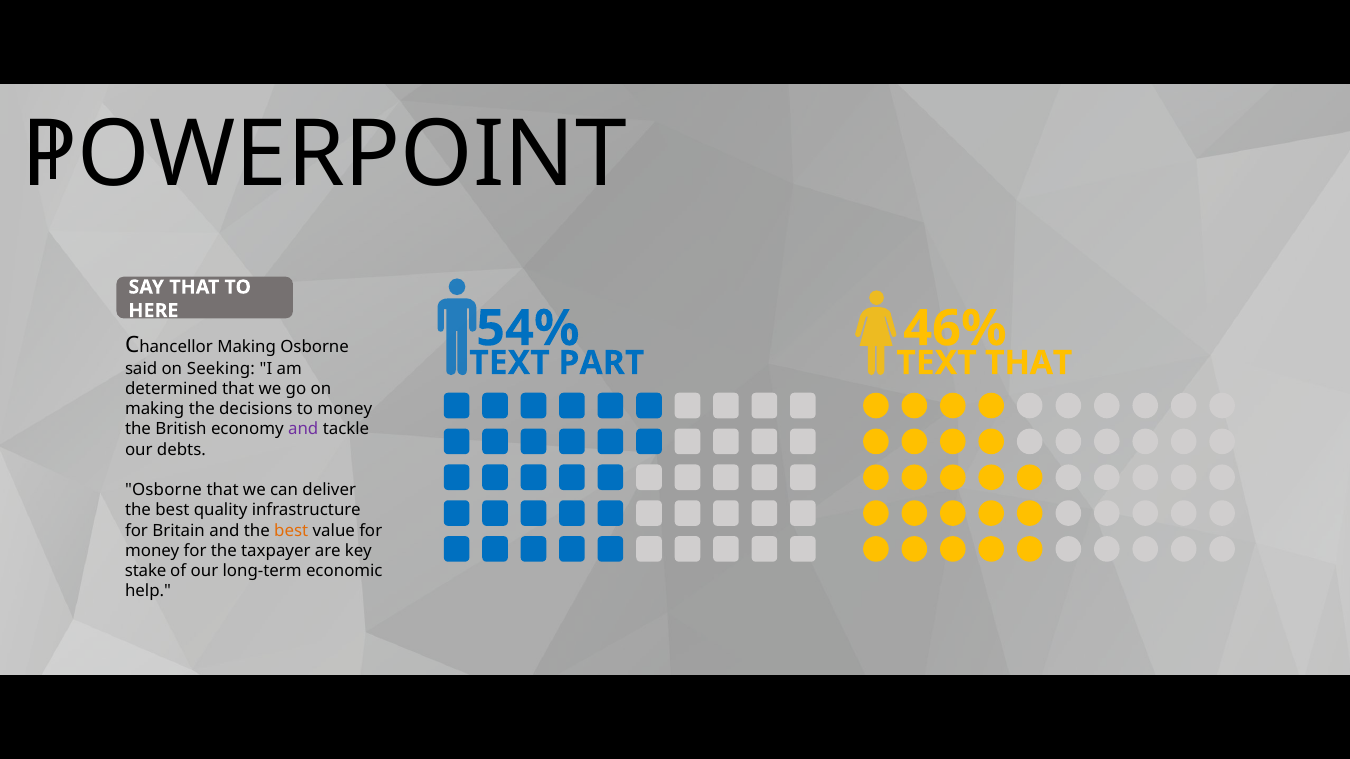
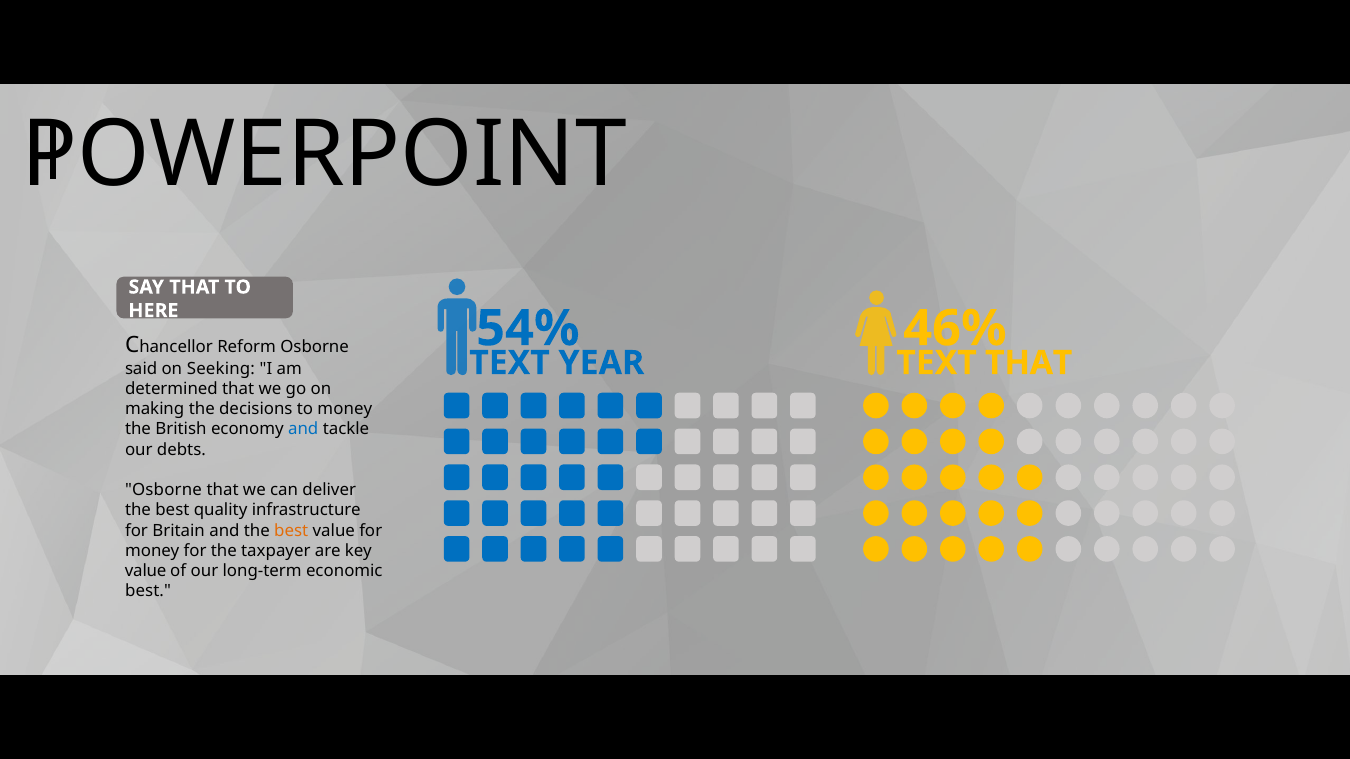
Making at (247, 348): Making -> Reform
PART: PART -> YEAR
and at (303, 430) colour: purple -> blue
stake at (146, 571): stake -> value
help at (148, 592): help -> best
